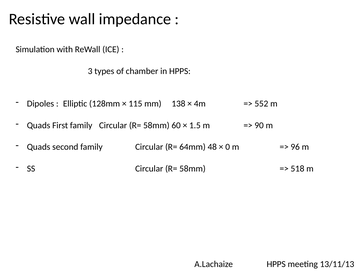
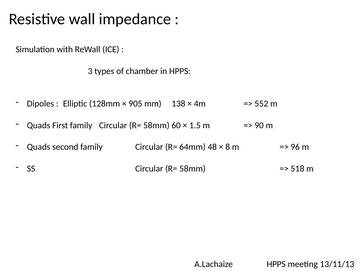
115: 115 -> 905
0: 0 -> 8
